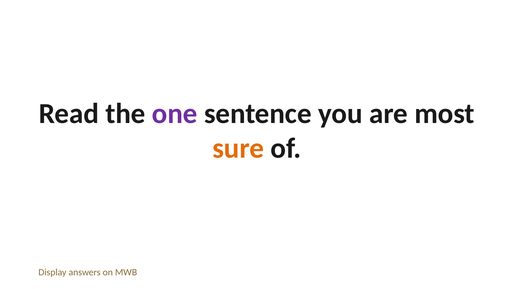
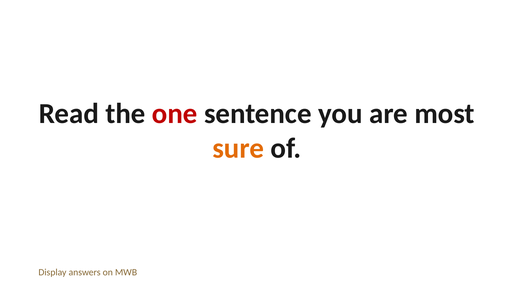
one colour: purple -> red
